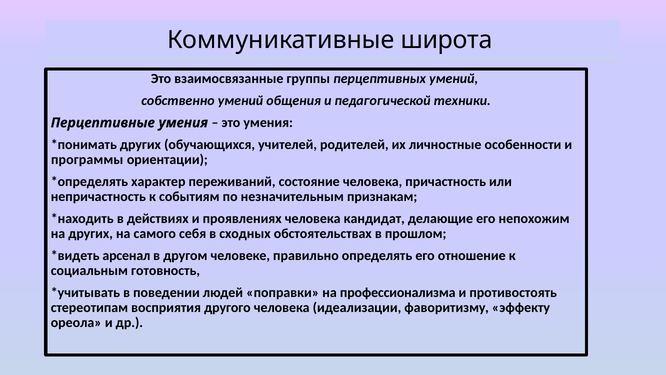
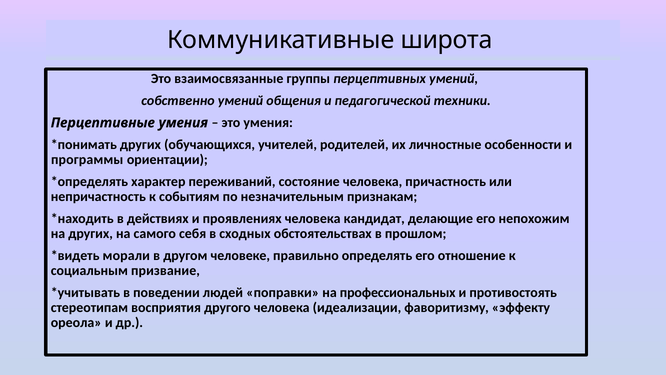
арсенал: арсенал -> морали
готовность: готовность -> призвание
профессионализма: профессионализма -> профессиональных
